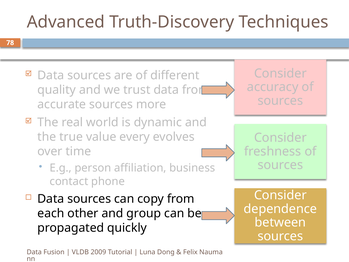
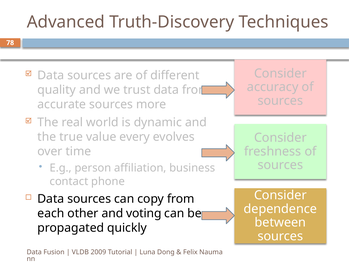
group: group -> voting
